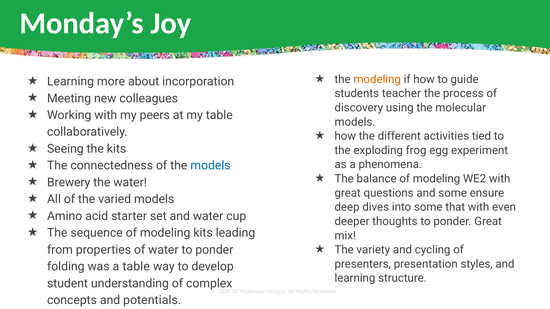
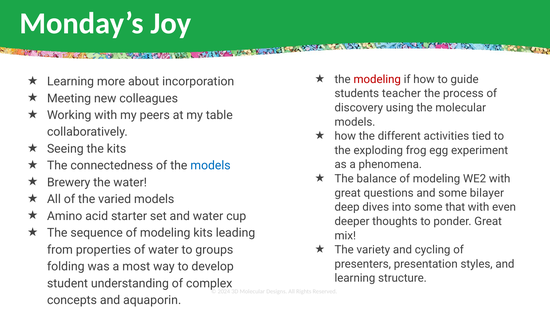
modeling at (377, 79) colour: orange -> red
ensure: ensure -> bilayer
water to ponder: ponder -> groups
a table: table -> most
potentials: potentials -> aquaporin
